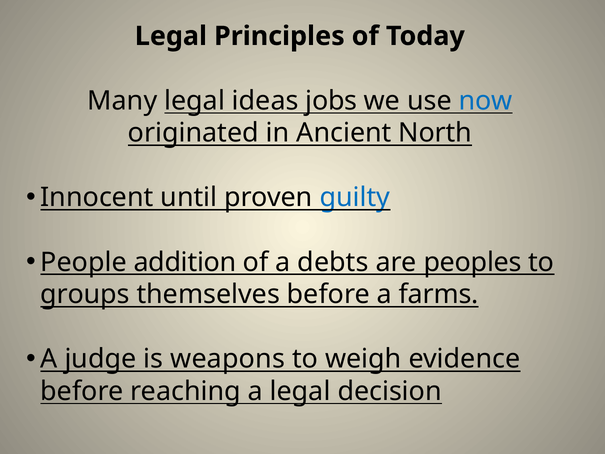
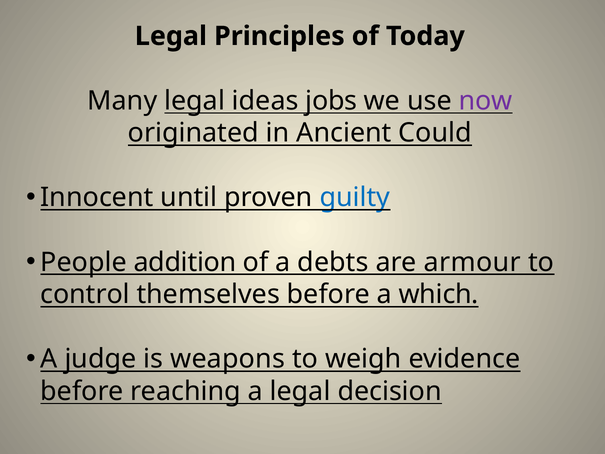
now colour: blue -> purple
North: North -> Could
peoples: peoples -> armour
groups: groups -> control
farms: farms -> which
